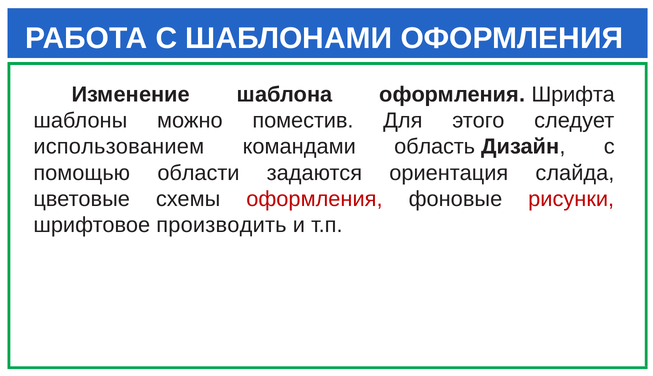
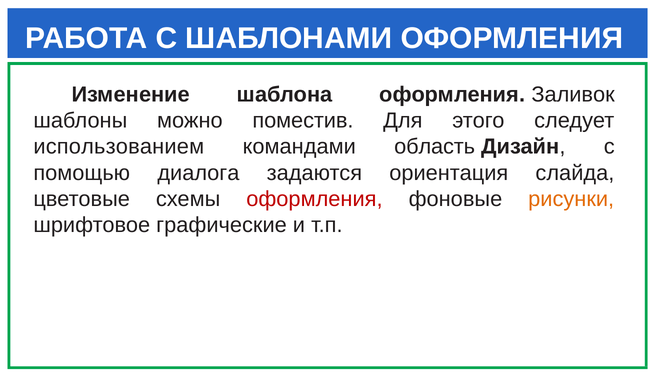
Шрифта: Шрифта -> Заливок
области: области -> диалога
рисунки colour: red -> orange
производить: производить -> графические
